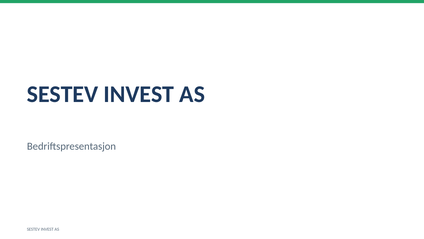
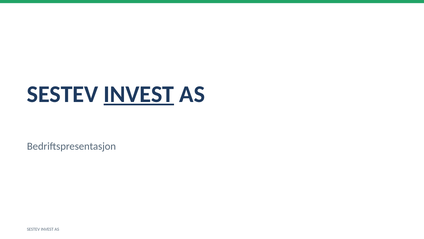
INVEST at (139, 94) underline: none -> present
